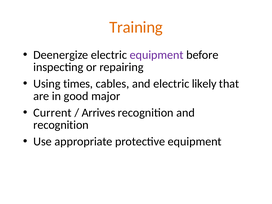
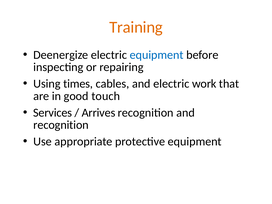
equipment at (157, 55) colour: purple -> blue
electric likely: likely -> work
major: major -> touch
Current: Current -> Services
